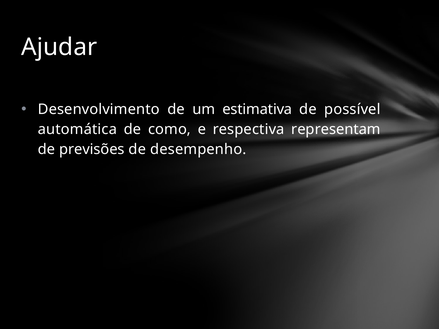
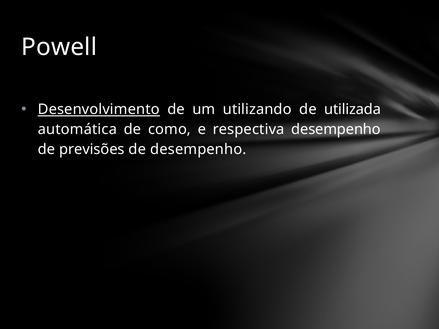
Ajudar: Ajudar -> Powell
Desenvolvimento underline: none -> present
estimativa: estimativa -> utilizando
possível: possível -> utilizada
respectiva representam: representam -> desempenho
